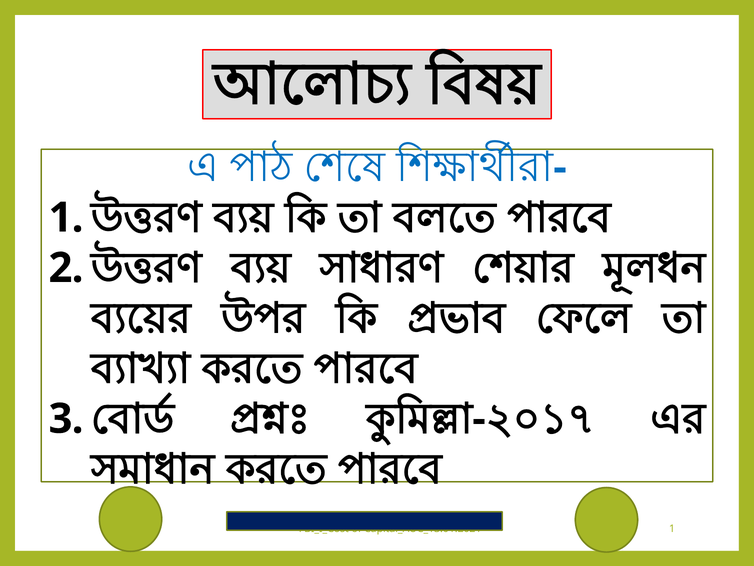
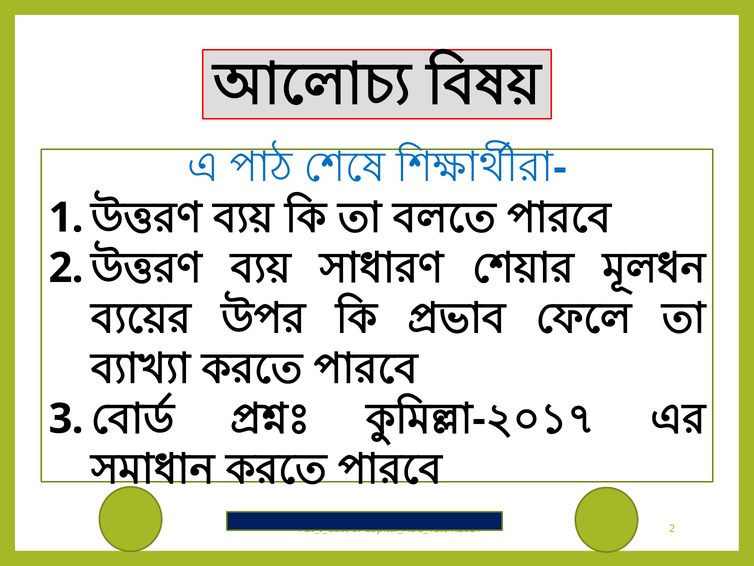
1 at (672, 528): 1 -> 2
